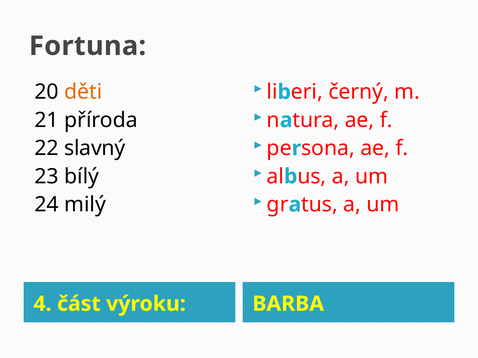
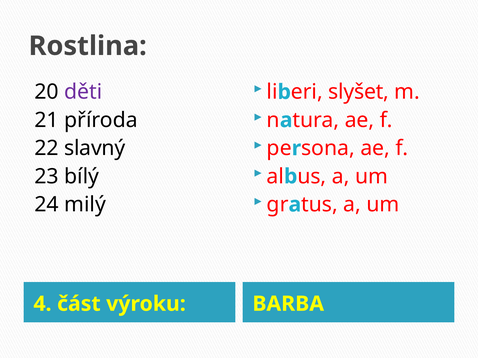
Fortuna: Fortuna -> Rostlina
černý: černý -> slyšet
děti colour: orange -> purple
